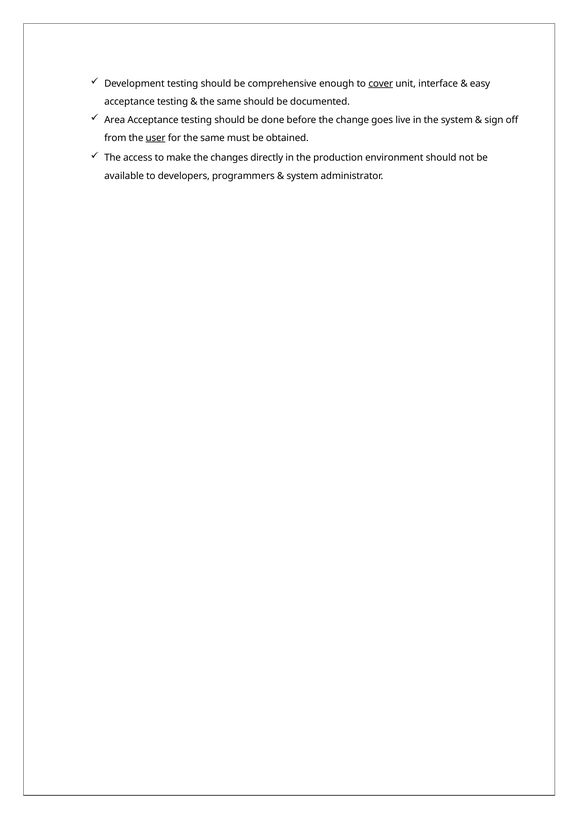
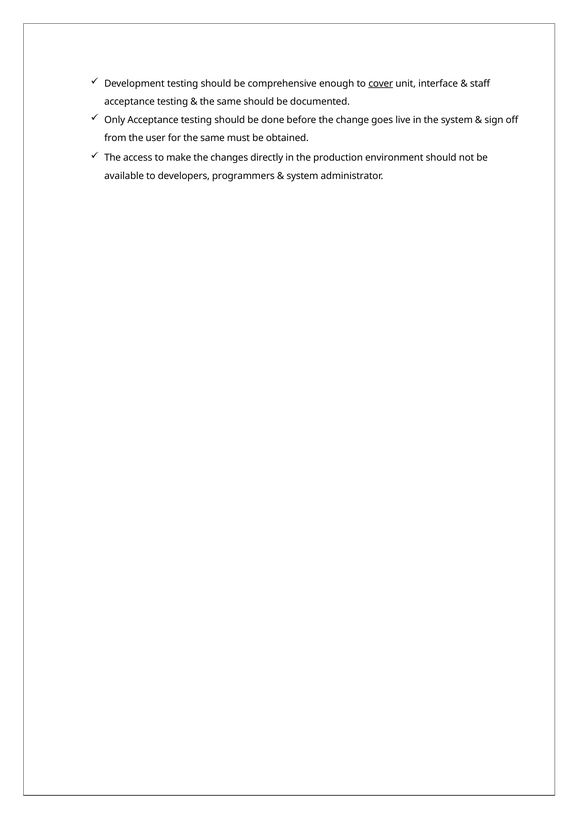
easy: easy -> staff
Area: Area -> Only
user underline: present -> none
